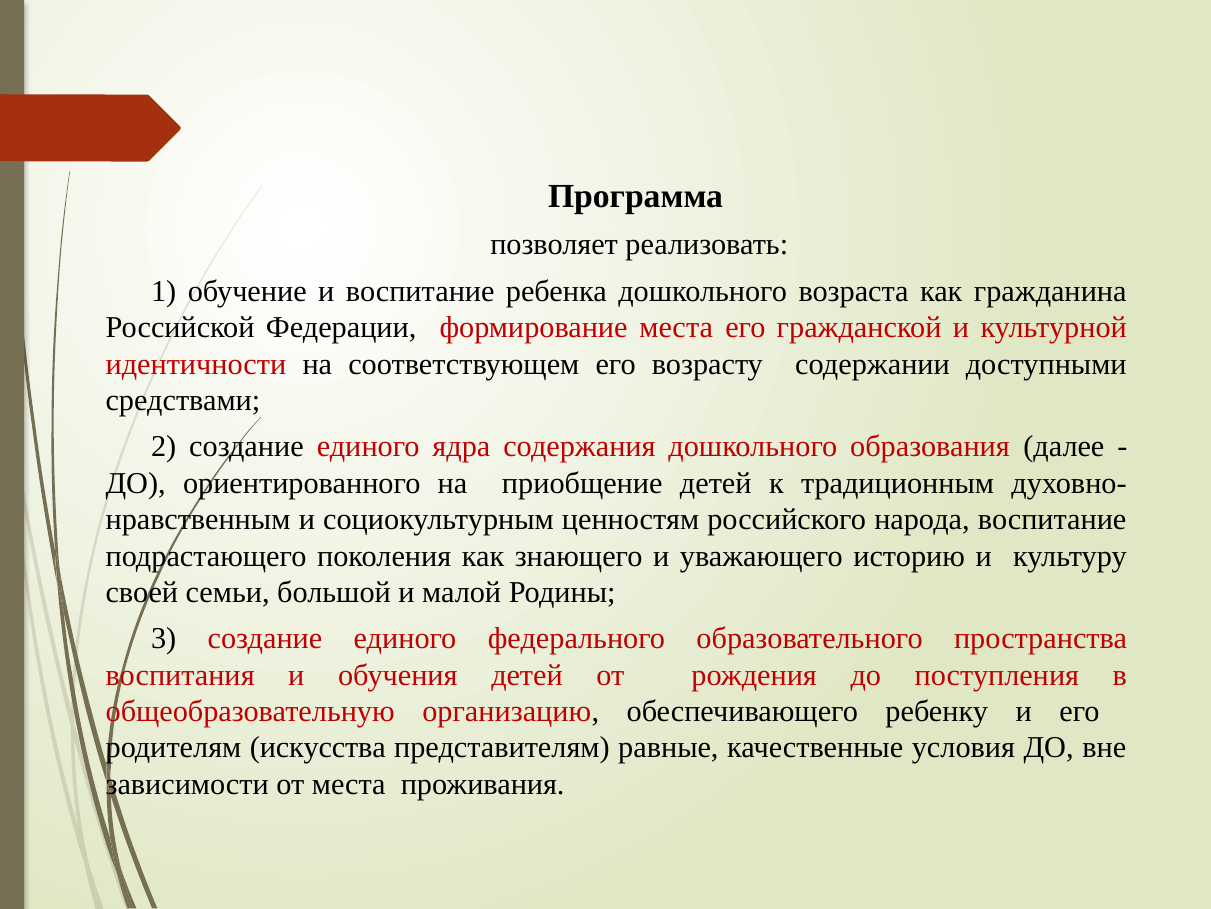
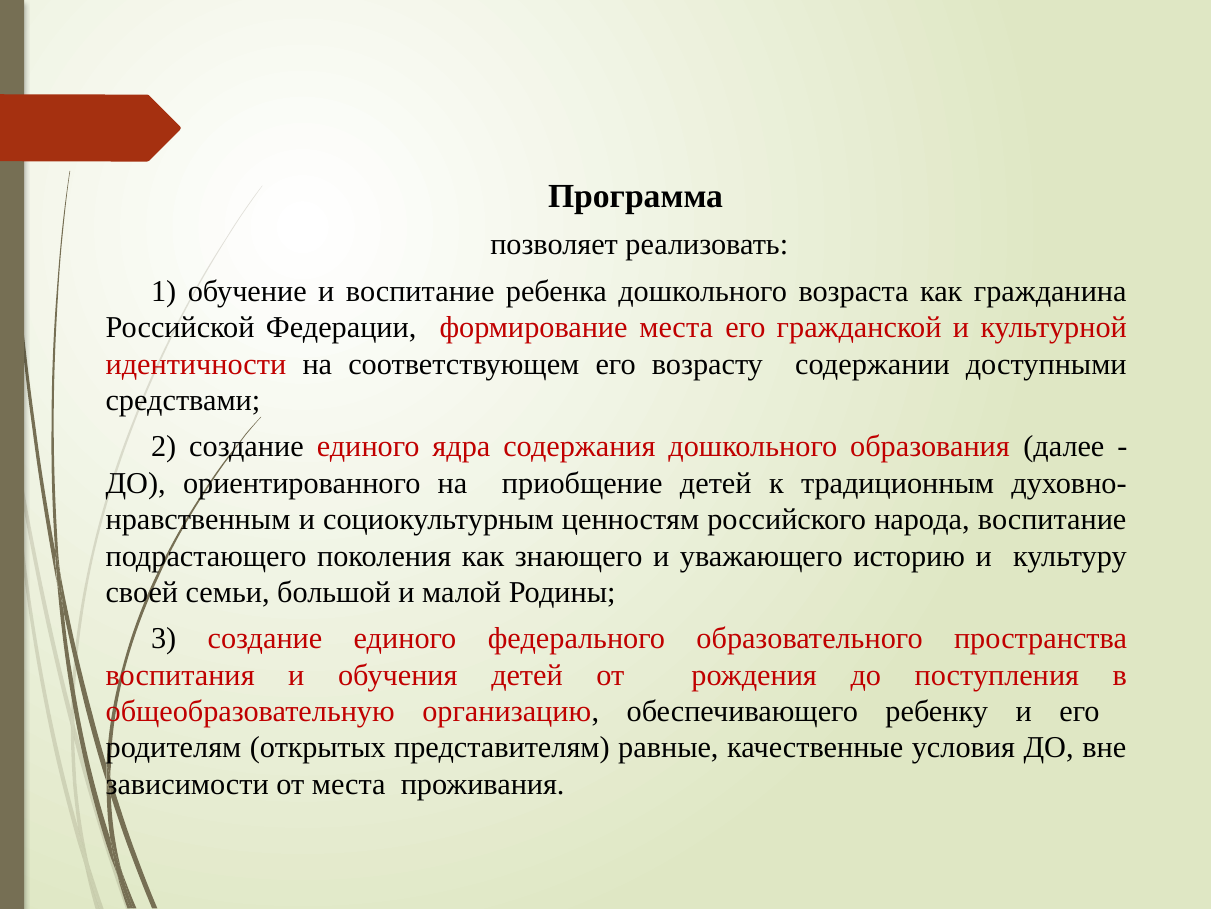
искусства: искусства -> открытых
